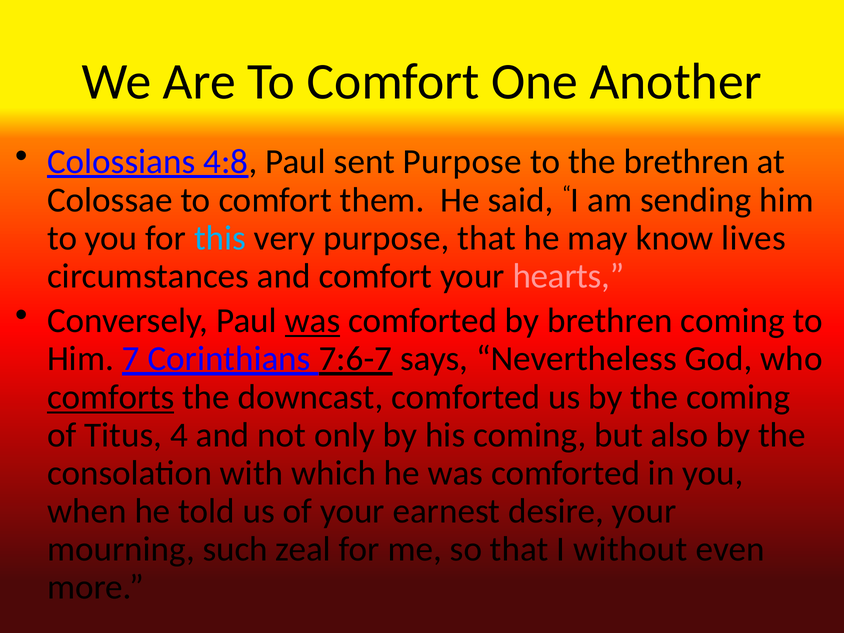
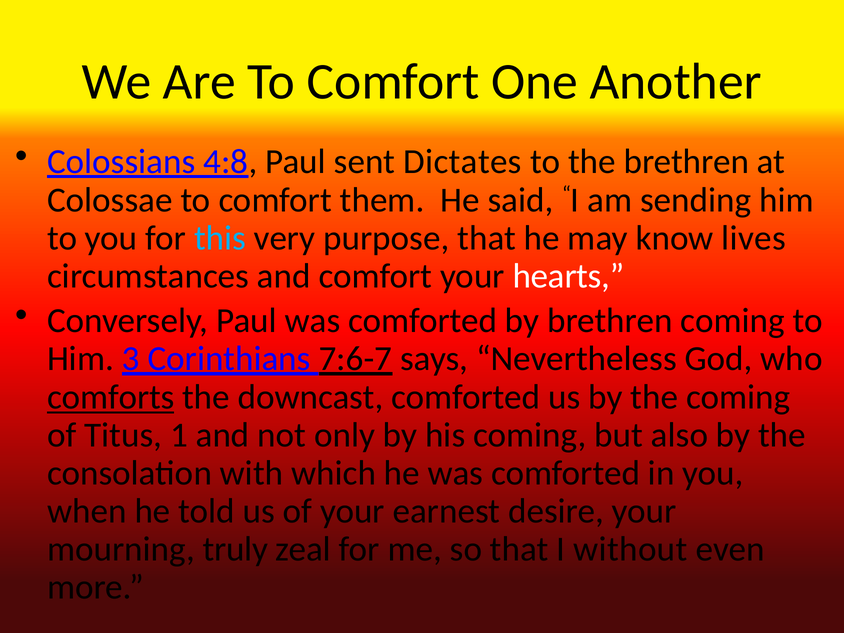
sent Purpose: Purpose -> Dictates
hearts colour: pink -> white
was at (313, 321) underline: present -> none
7: 7 -> 3
4: 4 -> 1
such: such -> truly
